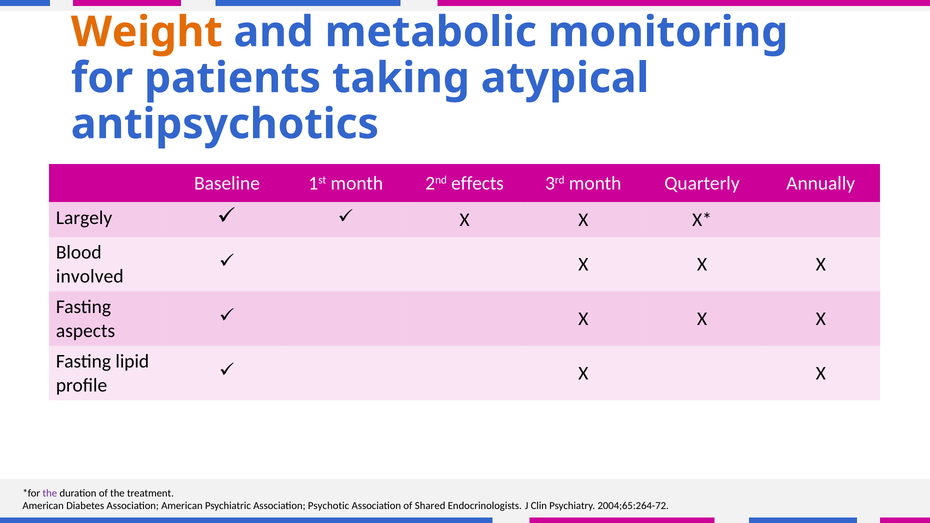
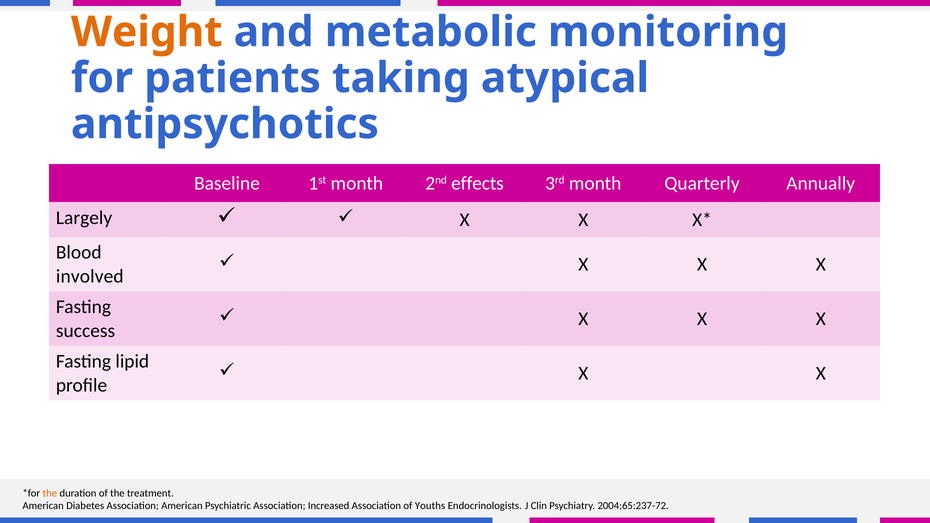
aspects: aspects -> success
the at (50, 493) colour: purple -> orange
Psychotic: Psychotic -> Increased
Shared: Shared -> Youths
2004;65:264-72: 2004;65:264-72 -> 2004;65:237-72
